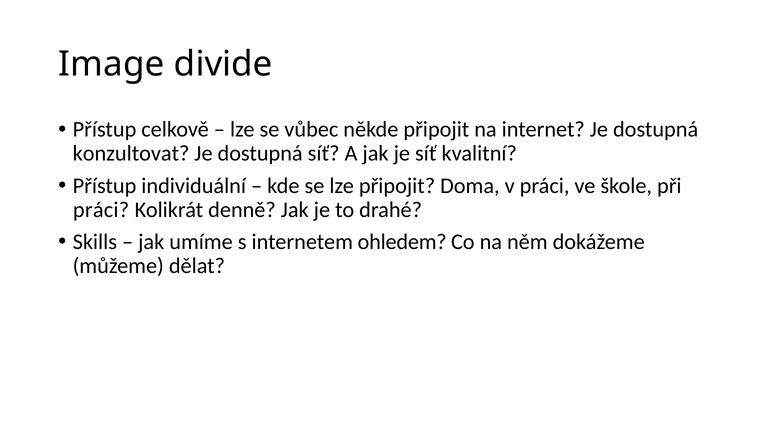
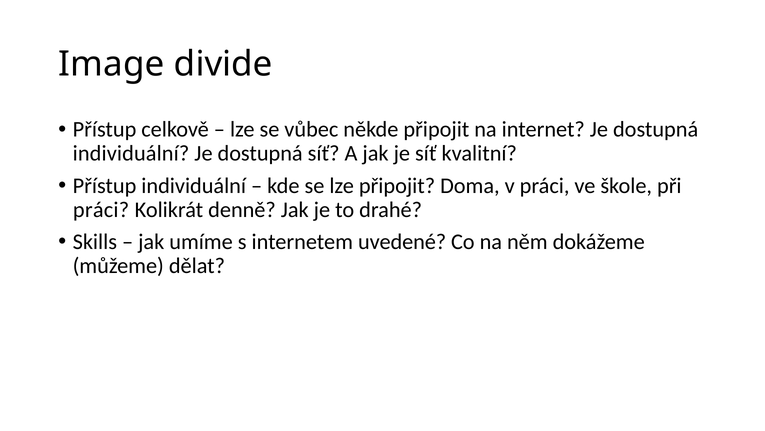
konzultovat at (131, 153): konzultovat -> individuální
ohledem: ohledem -> uvedené
